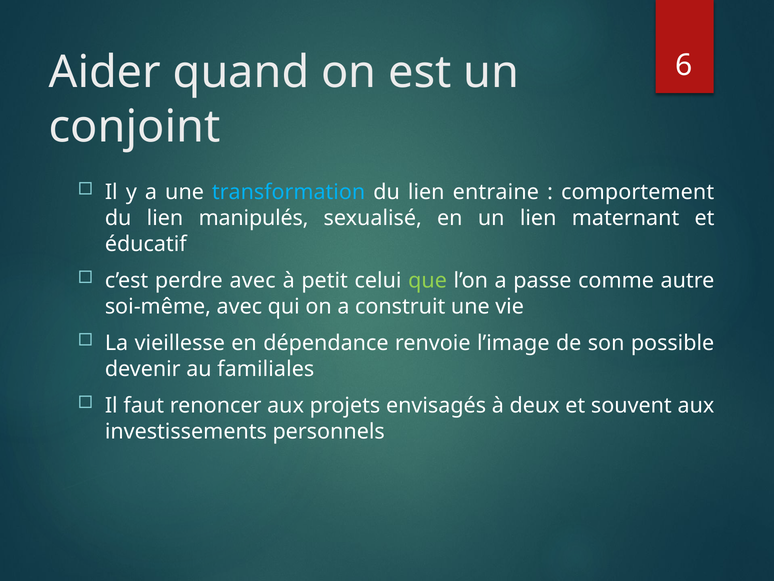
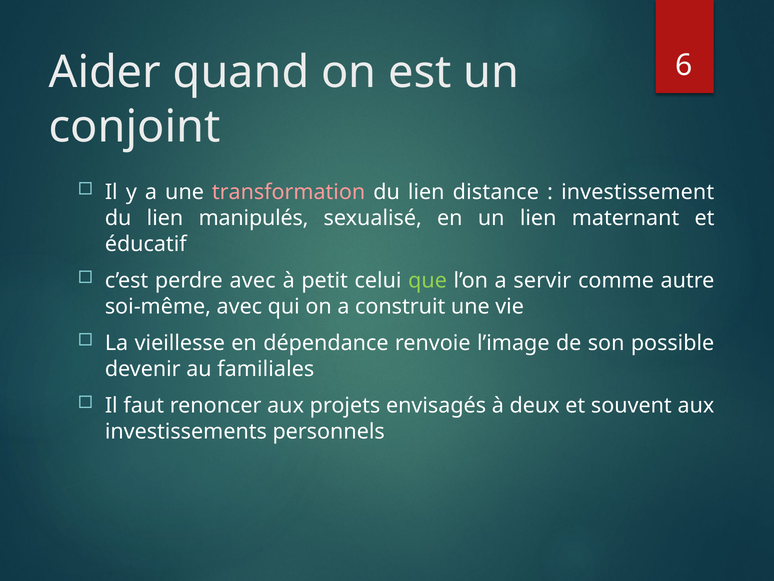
transformation colour: light blue -> pink
entraine: entraine -> distance
comportement: comportement -> investissement
passe: passe -> servir
